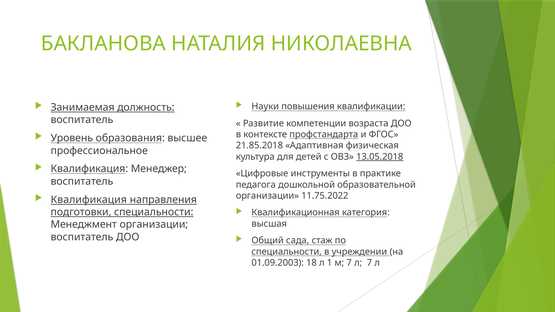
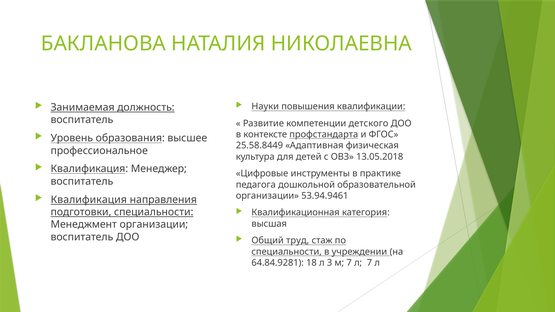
возраста: возраста -> детского
21.85.2018: 21.85.2018 -> 25.58.8449
13.05.2018 underline: present -> none
11.75.2022: 11.75.2022 -> 53.94.9461
сада: сада -> труд
01.09.2003: 01.09.2003 -> 64.84.9281
1: 1 -> 3
